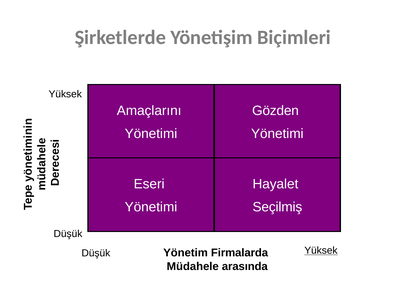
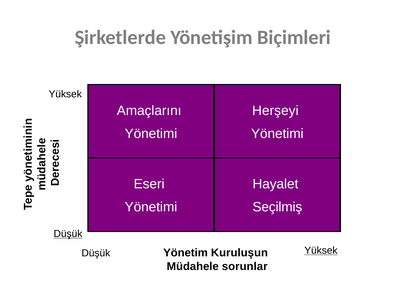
Gözden: Gözden -> Herşeyi
Düşük at (68, 234) underline: none -> present
Firmalarda: Firmalarda -> Kuruluşun
arasında: arasında -> sorunlar
